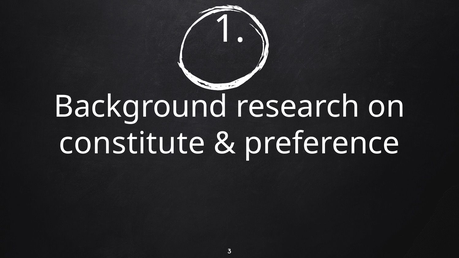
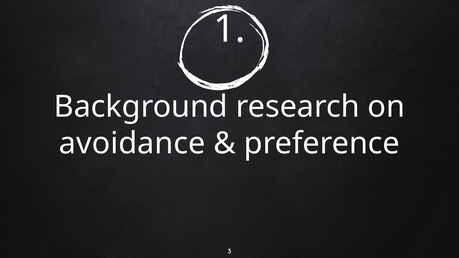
constitute: constitute -> avoidance
